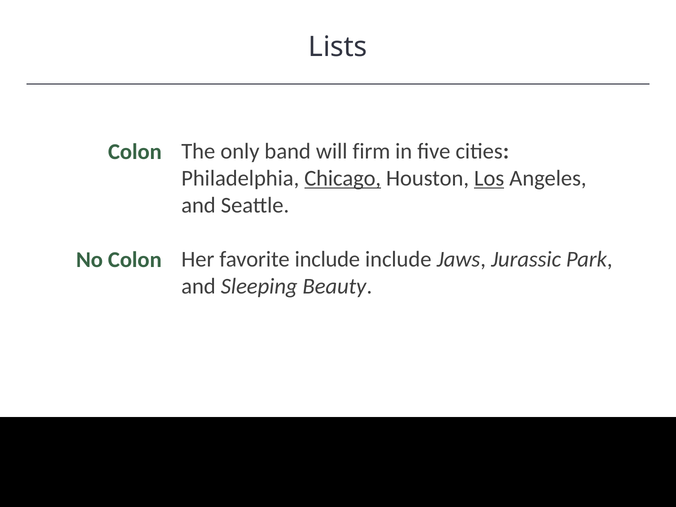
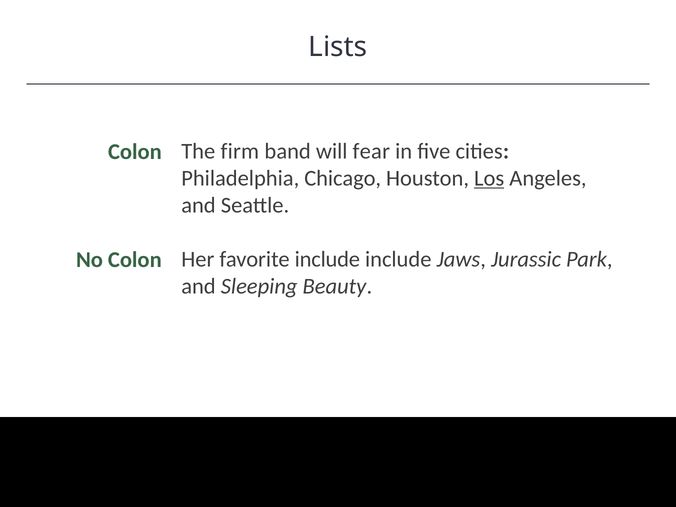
only: only -> firm
firm: firm -> fear
Chicago underline: present -> none
